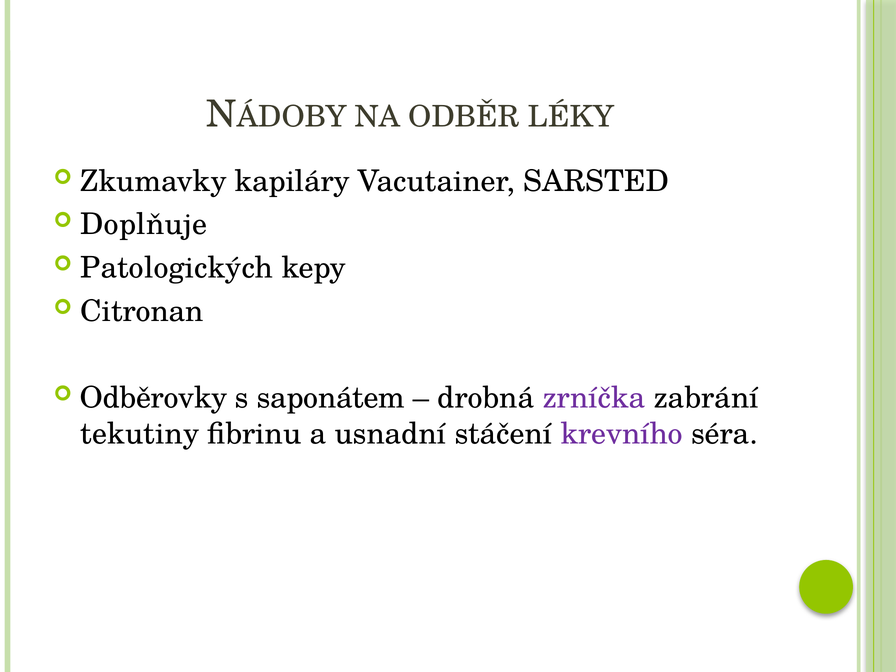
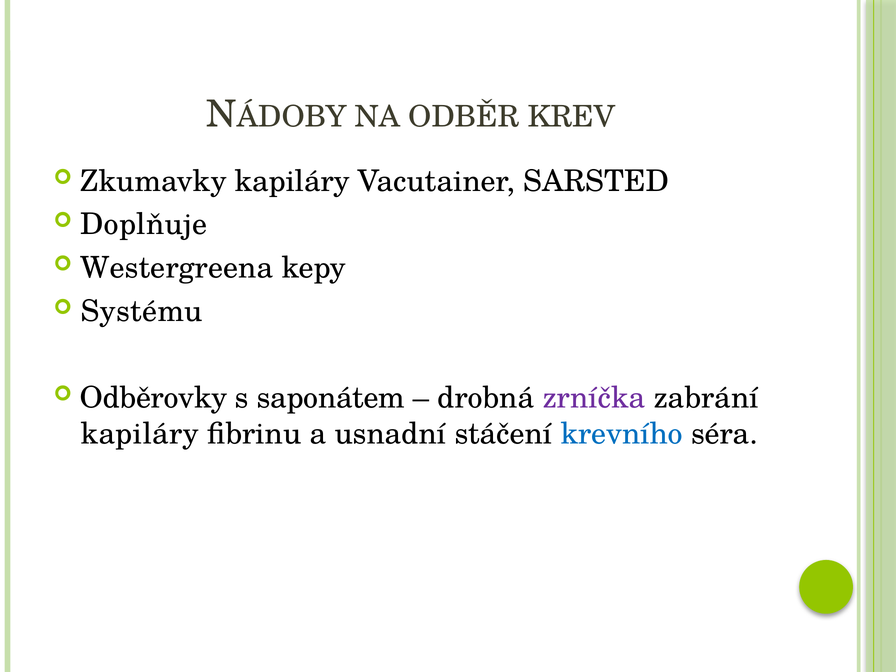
LÉKY: LÉKY -> KREV
Patologických: Patologických -> Westergreena
Citronan: Citronan -> Systému
tekutiny at (140, 434): tekutiny -> kapiláry
krevního colour: purple -> blue
